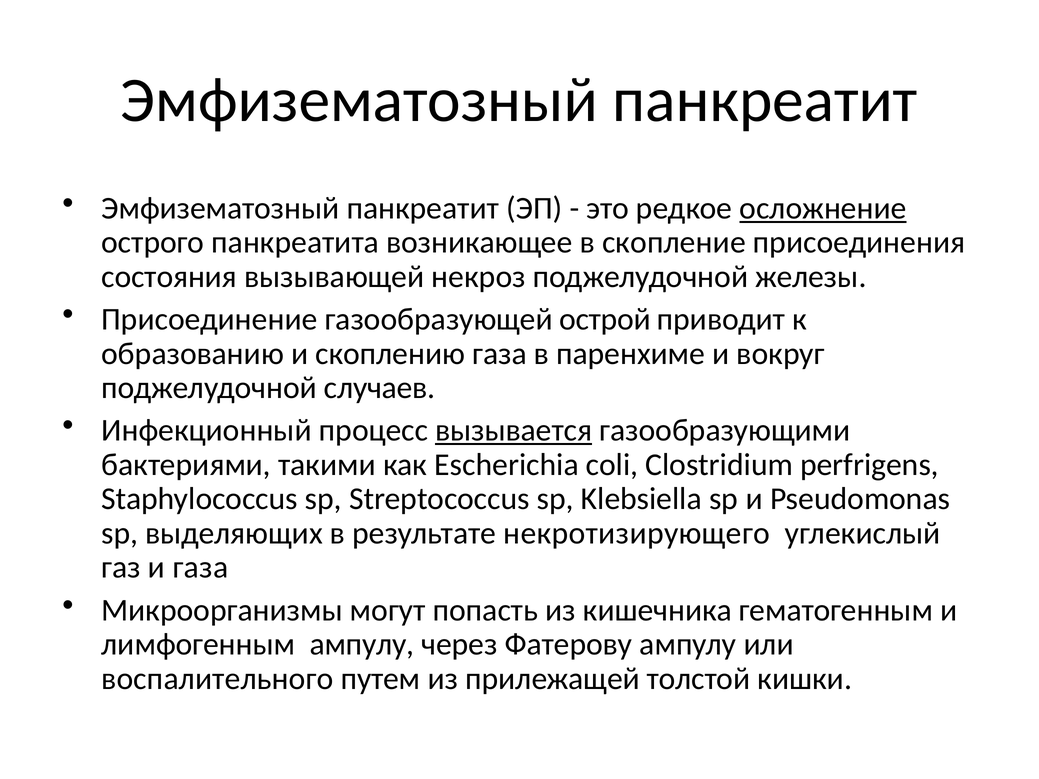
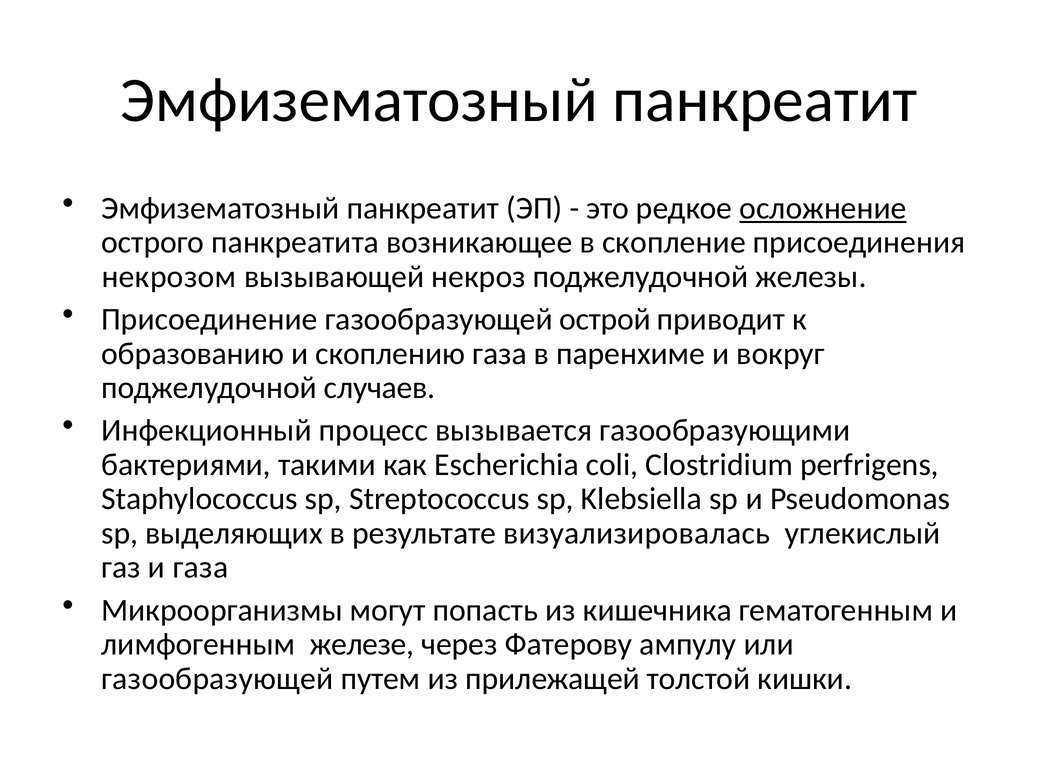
состояния: состояния -> некрозом
вызывается underline: present -> none
некротизирующего: некротизирующего -> визуализировалась
лимфогенным ампулу: ампулу -> железе
воспалительного at (217, 679): воспалительного -> газообразующей
